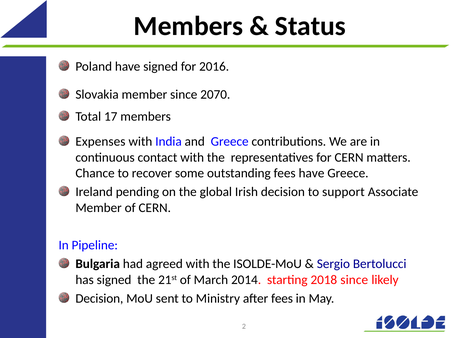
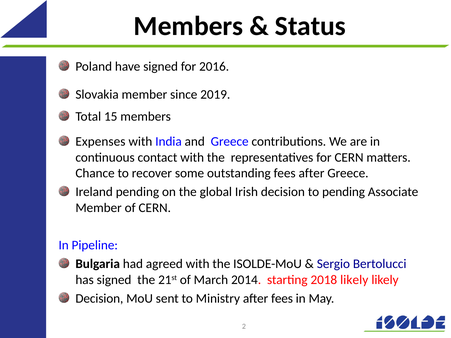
2070: 2070 -> 2019
17: 17 -> 15
fees have: have -> after
to support: support -> pending
2018 since: since -> likely
